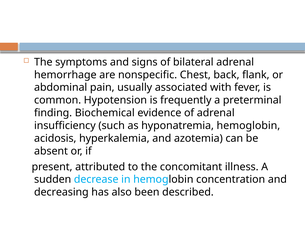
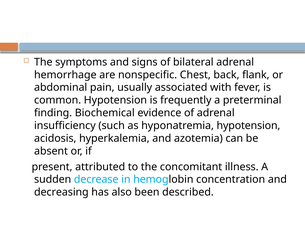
hyponatremia hemoglobin: hemoglobin -> hypotension
